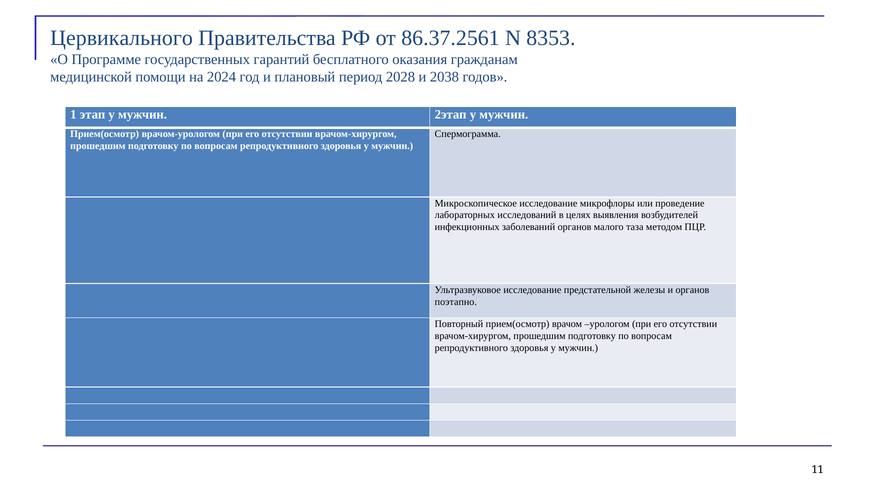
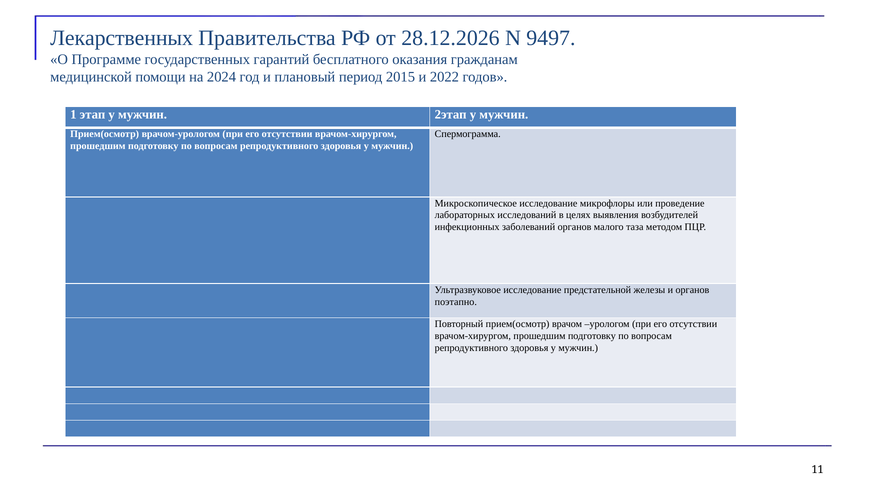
Цервикального: Цервикального -> Лекарственных
86.37.2561: 86.37.2561 -> 28.12.2026
8353: 8353 -> 9497
2028: 2028 -> 2015
2038: 2038 -> 2022
